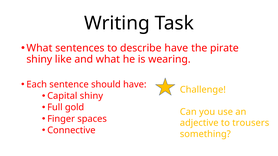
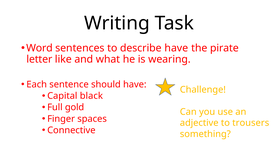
What at (39, 48): What -> Word
shiny at (39, 59): shiny -> letter
Capital shiny: shiny -> black
